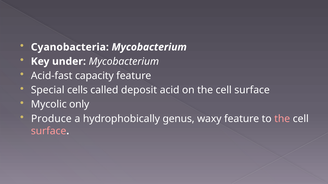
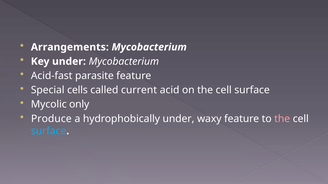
Cyanobacteria: Cyanobacteria -> Arrangements
capacity: capacity -> parasite
deposit: deposit -> current
hydrophobically genus: genus -> under
surface at (49, 131) colour: pink -> light blue
